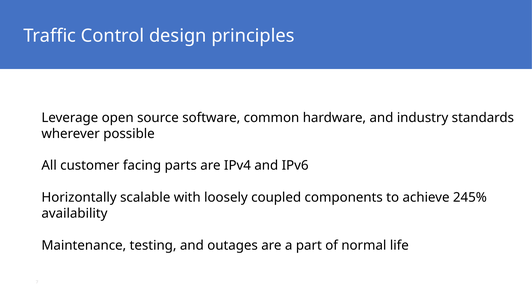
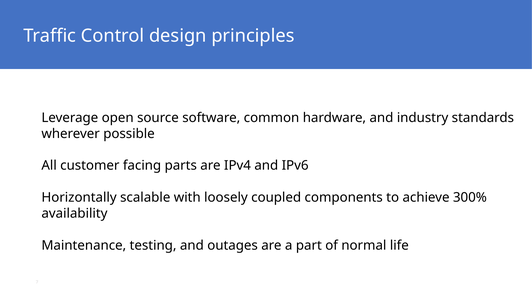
245%: 245% -> 300%
